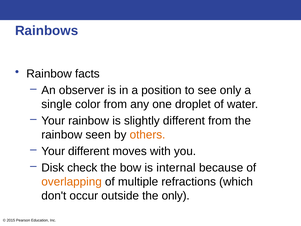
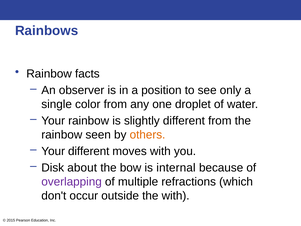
check: check -> about
overlapping colour: orange -> purple
the only: only -> with
